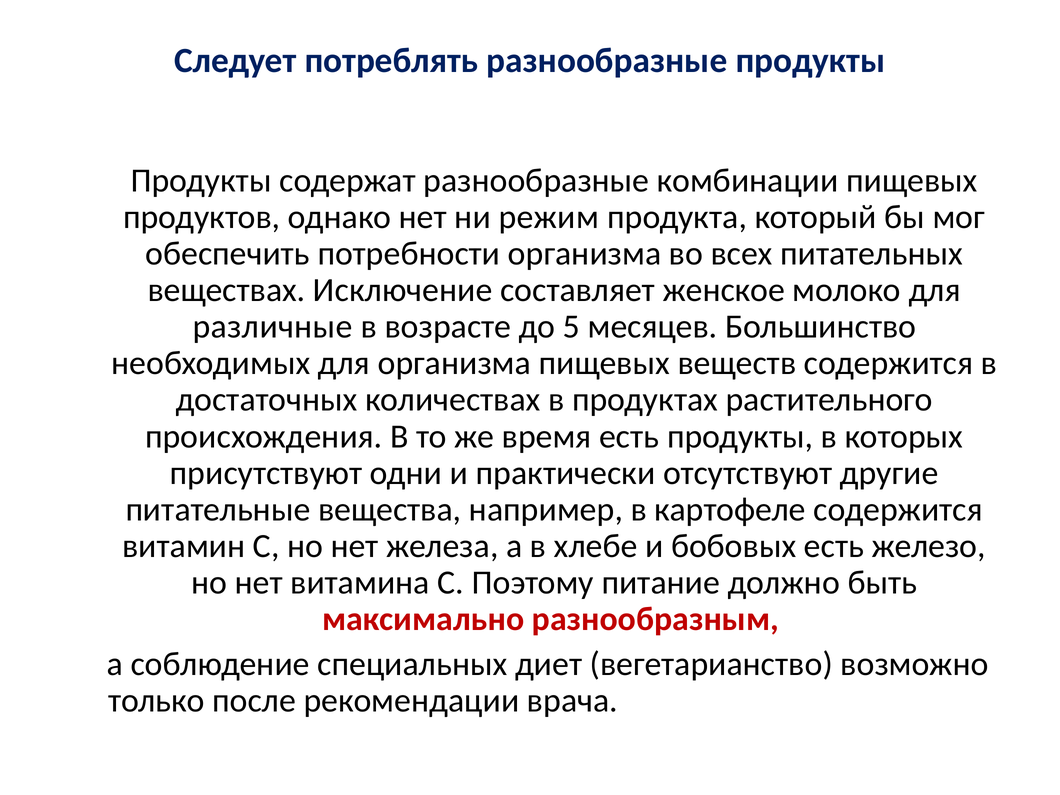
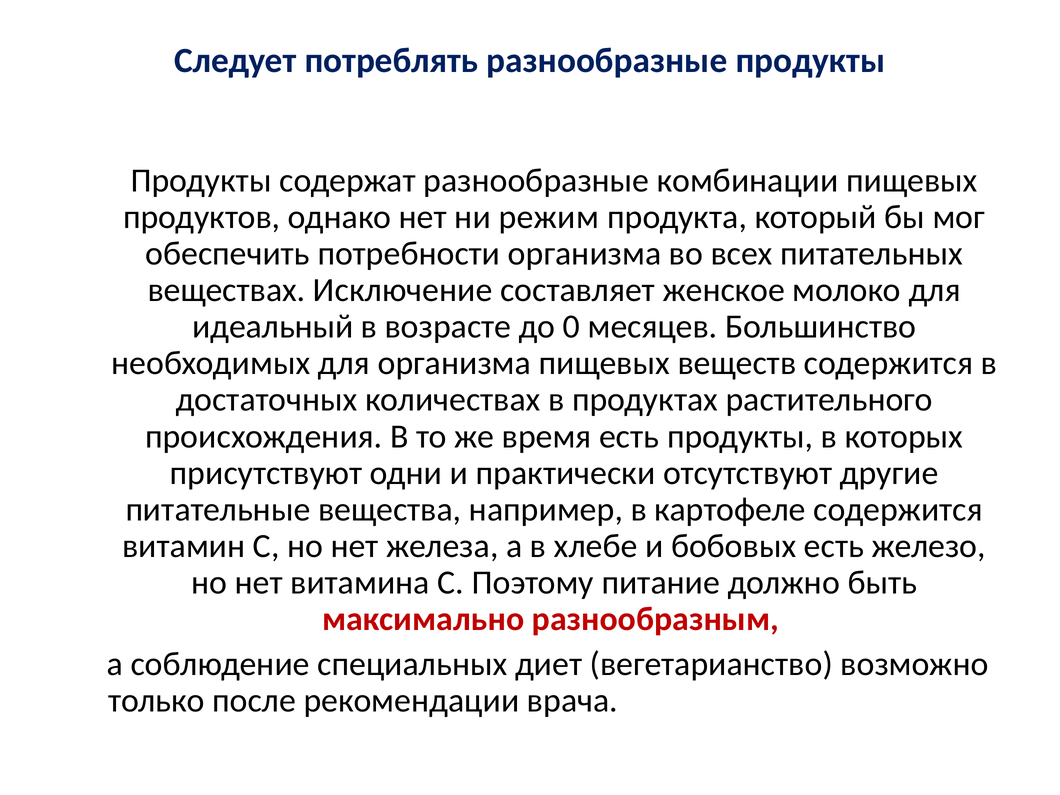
различные: различные -> идеальный
5: 5 -> 0
